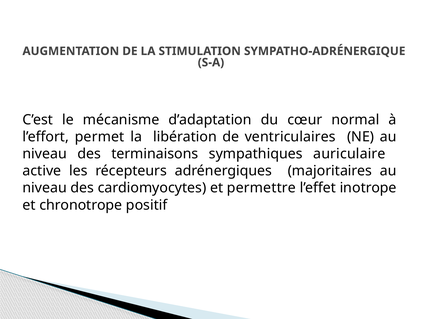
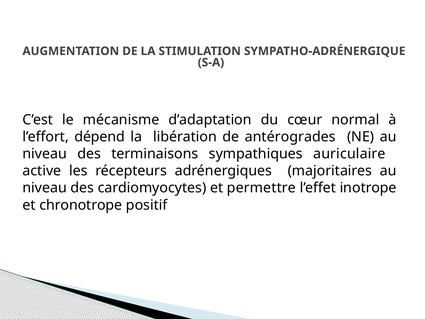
permet: permet -> dépend
ventriculaires: ventriculaires -> antérogrades
